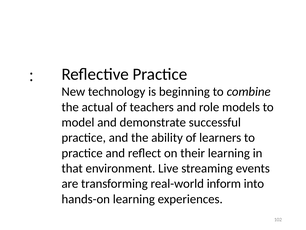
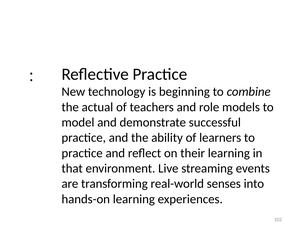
inform: inform -> senses
